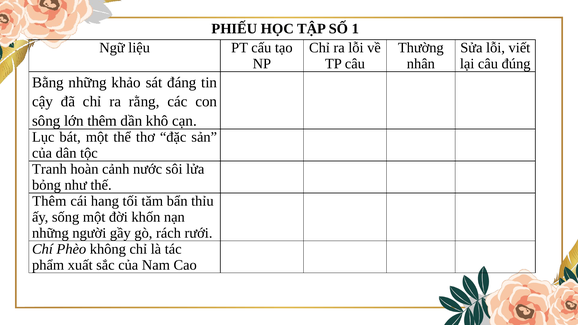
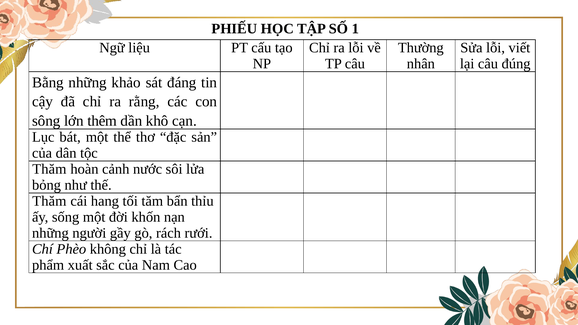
Tranh at (49, 169): Tranh -> Thăm
Thêm at (49, 201): Thêm -> Thăm
